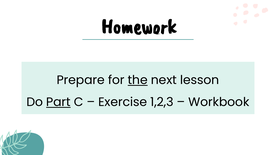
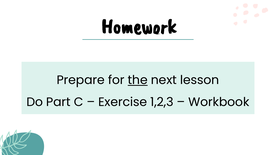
Part underline: present -> none
